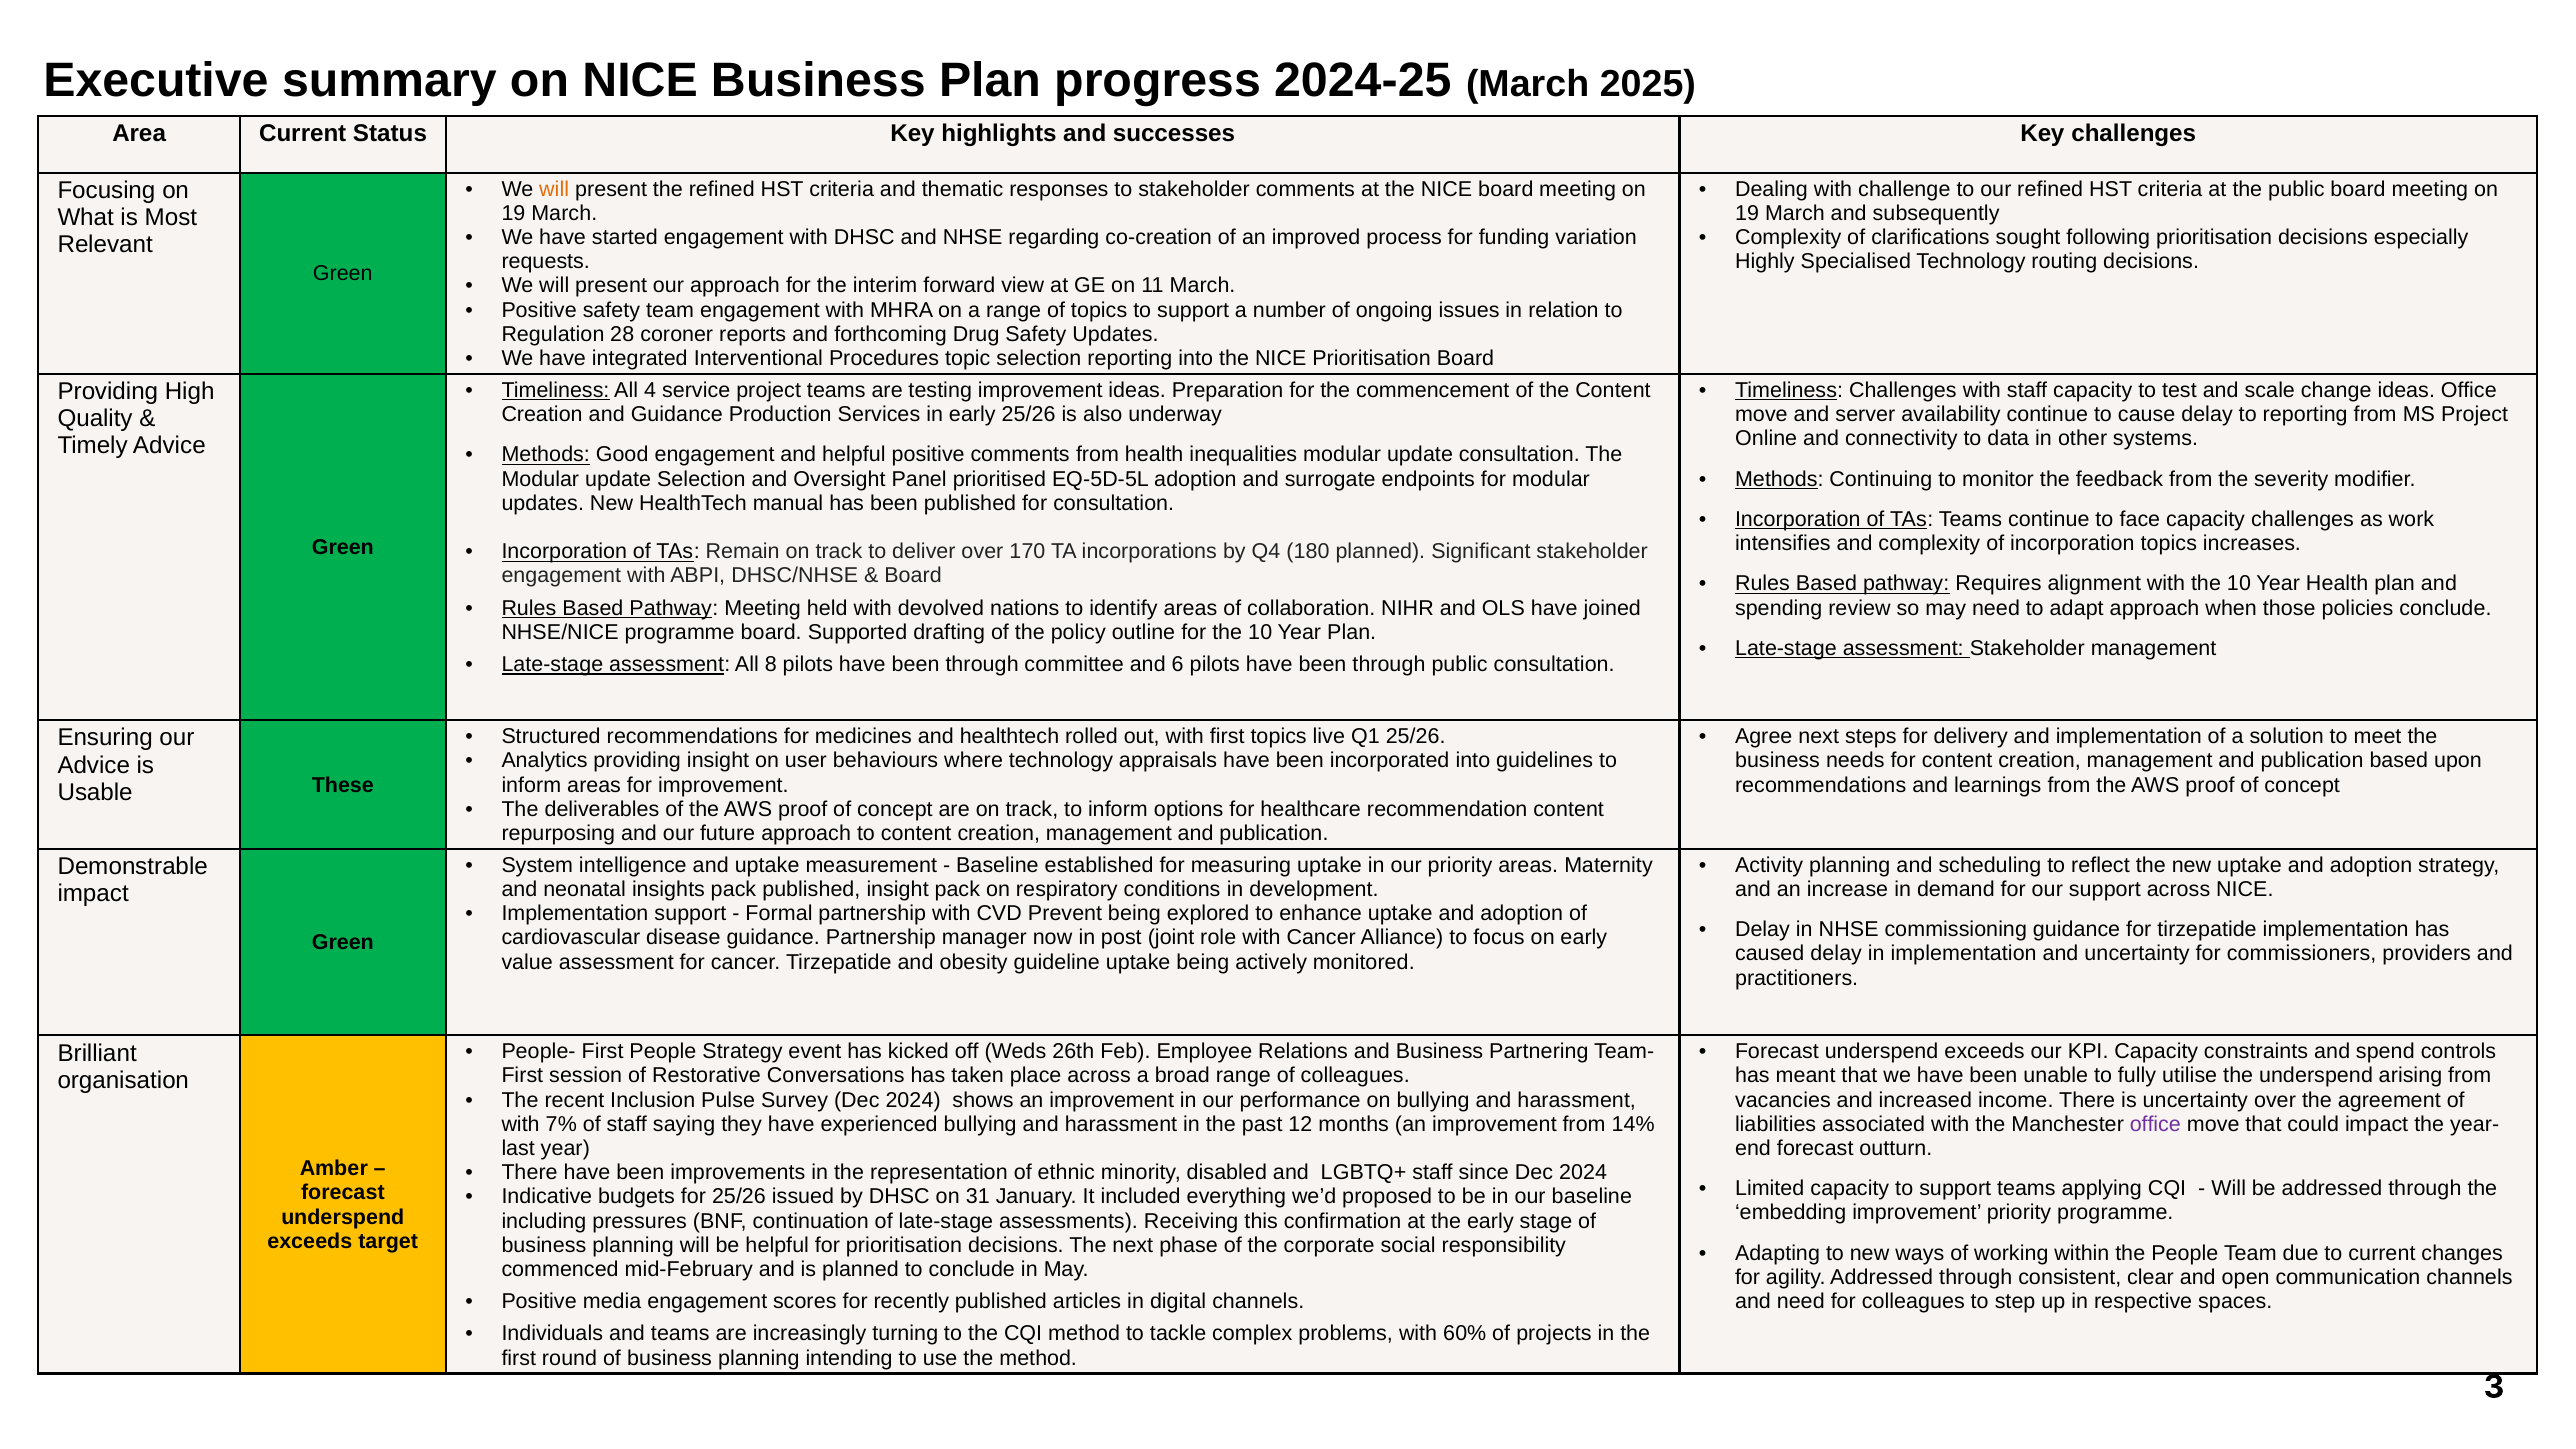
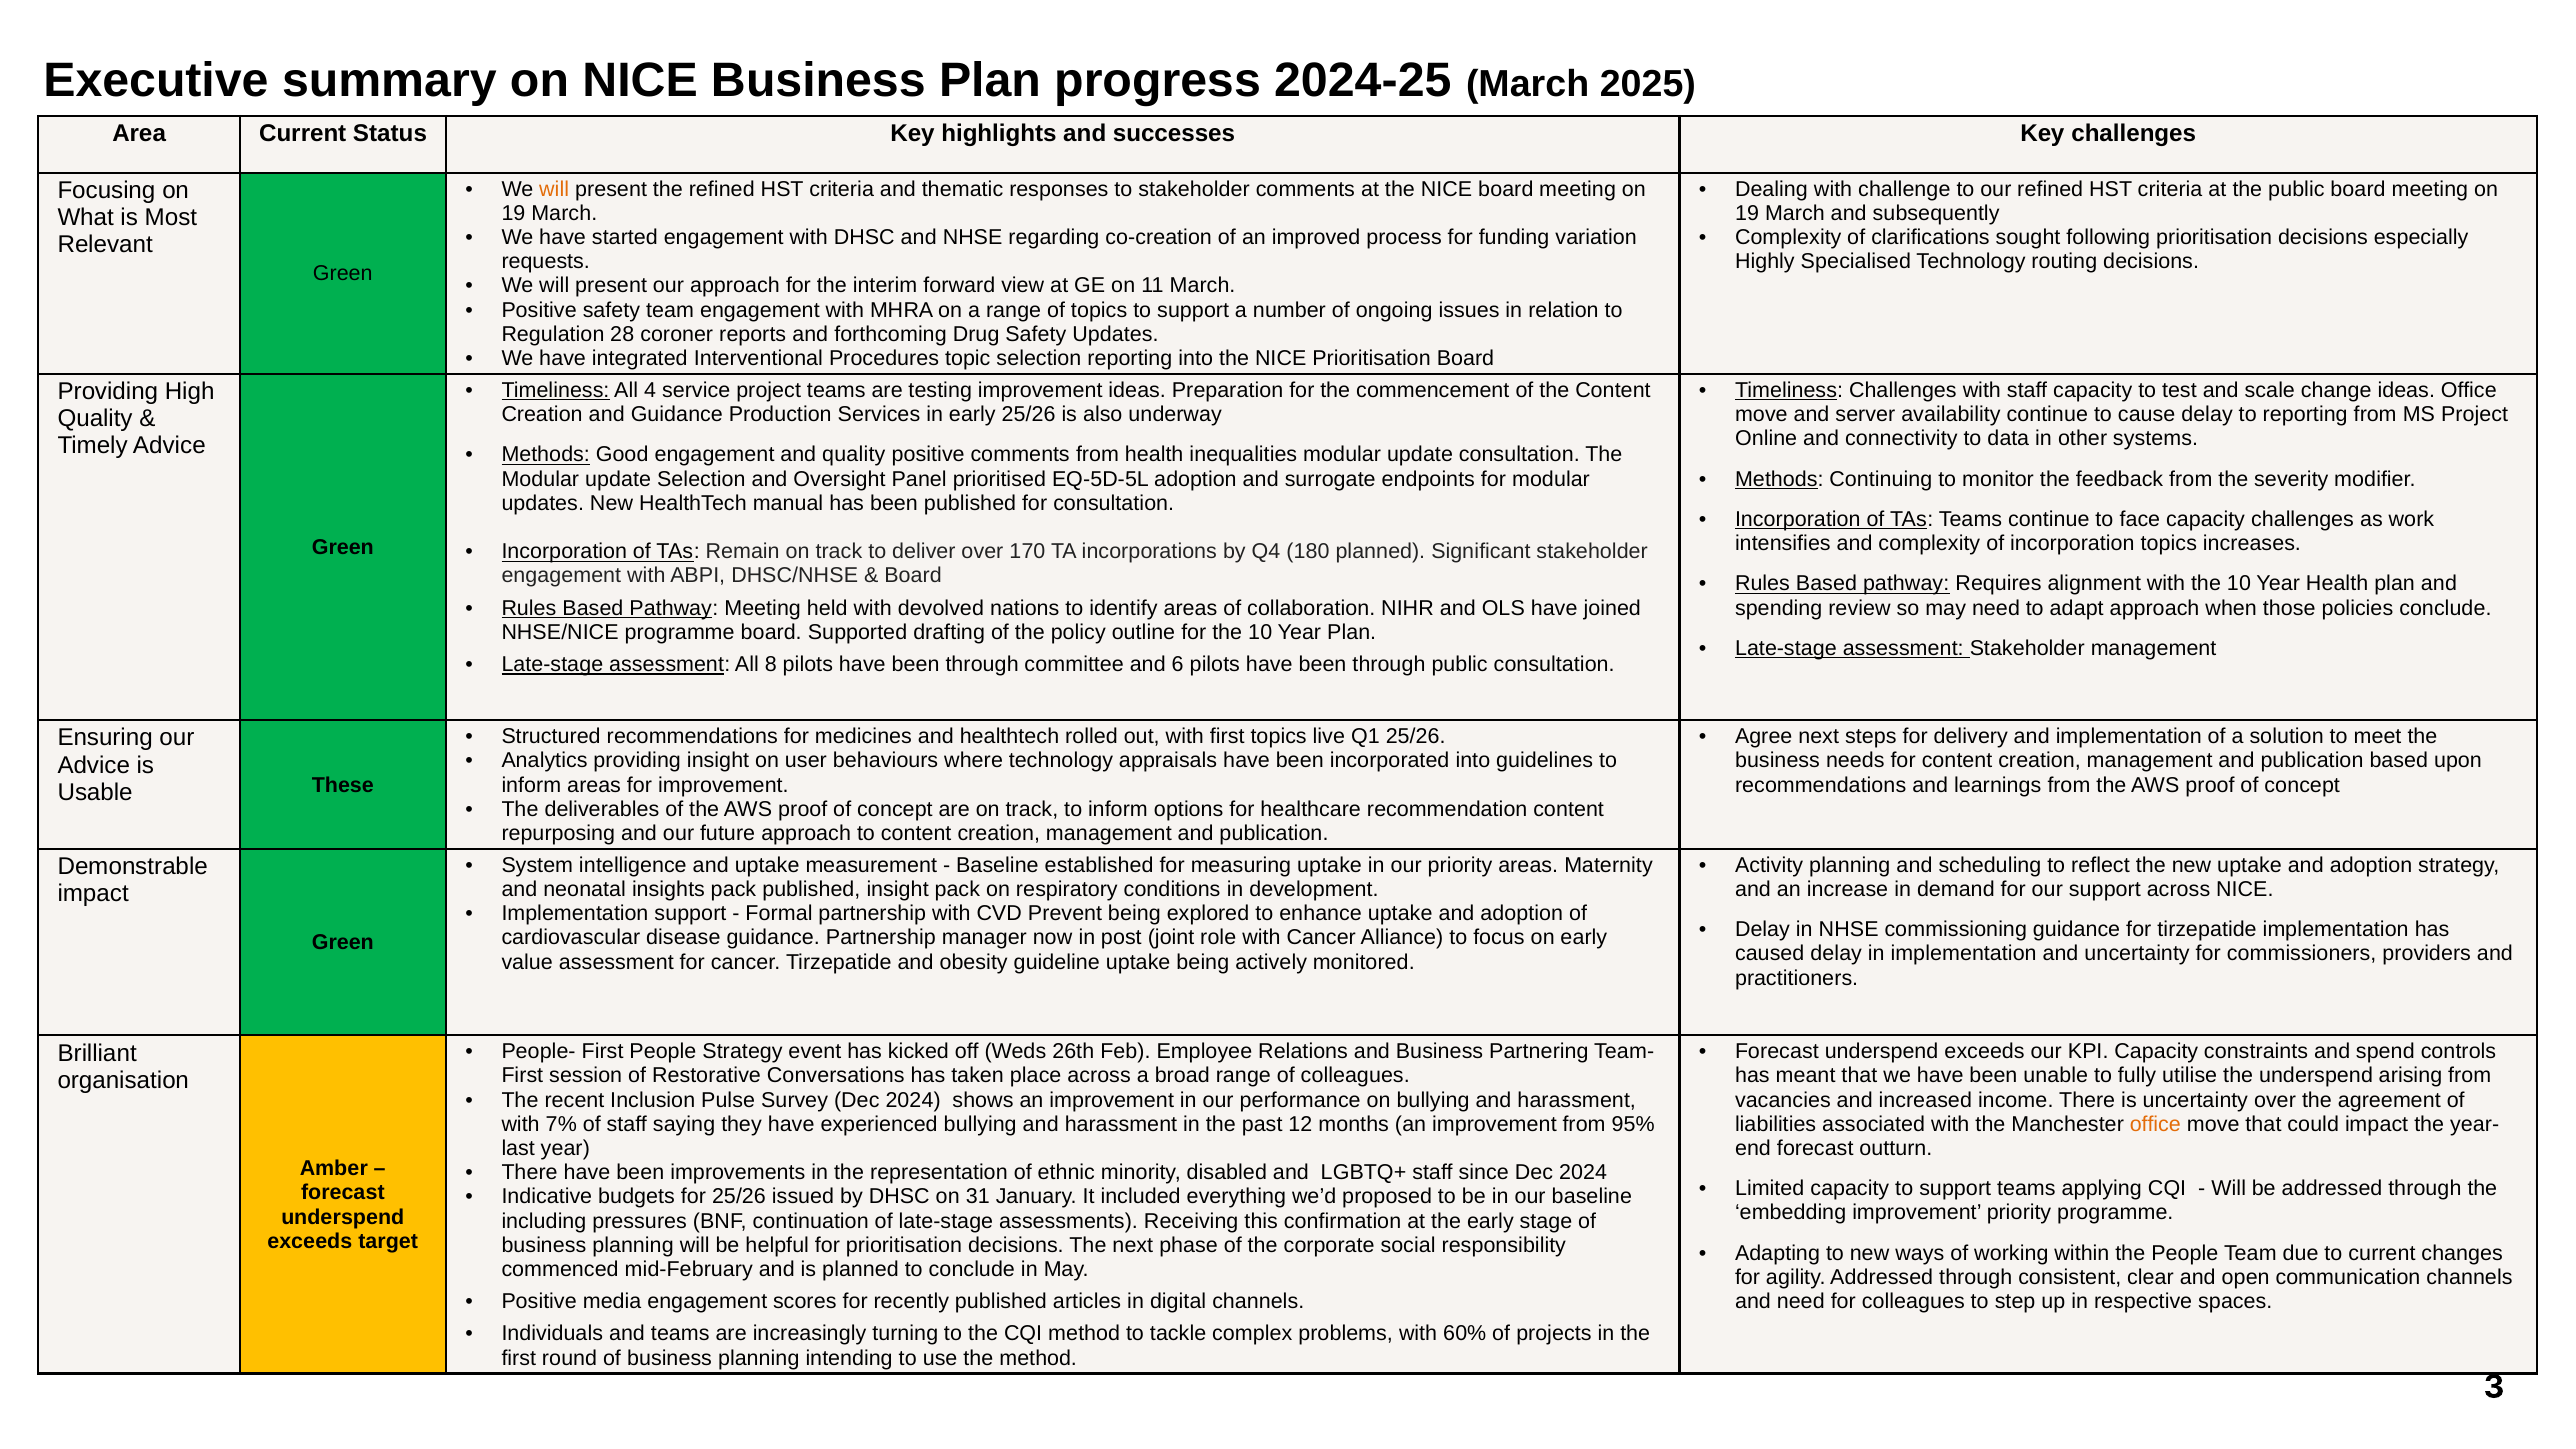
and helpful: helpful -> quality
14%: 14% -> 95%
office at (2155, 1124) colour: purple -> orange
